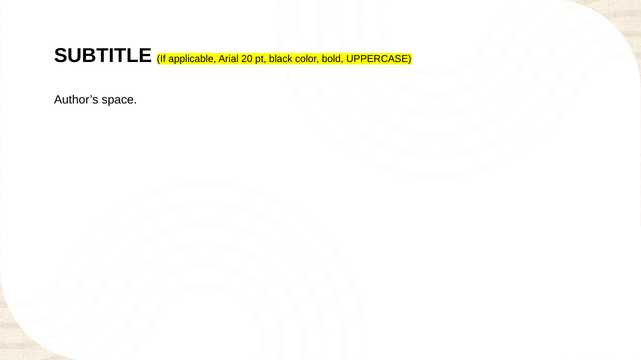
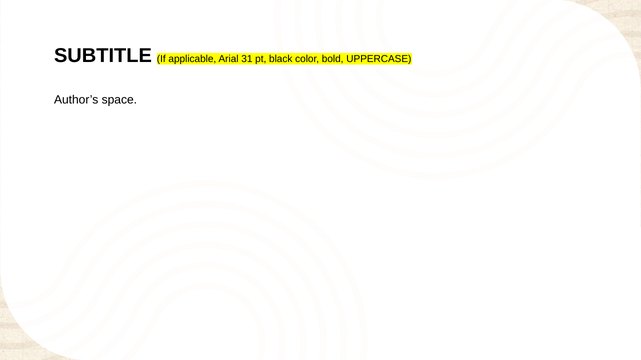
20: 20 -> 31
